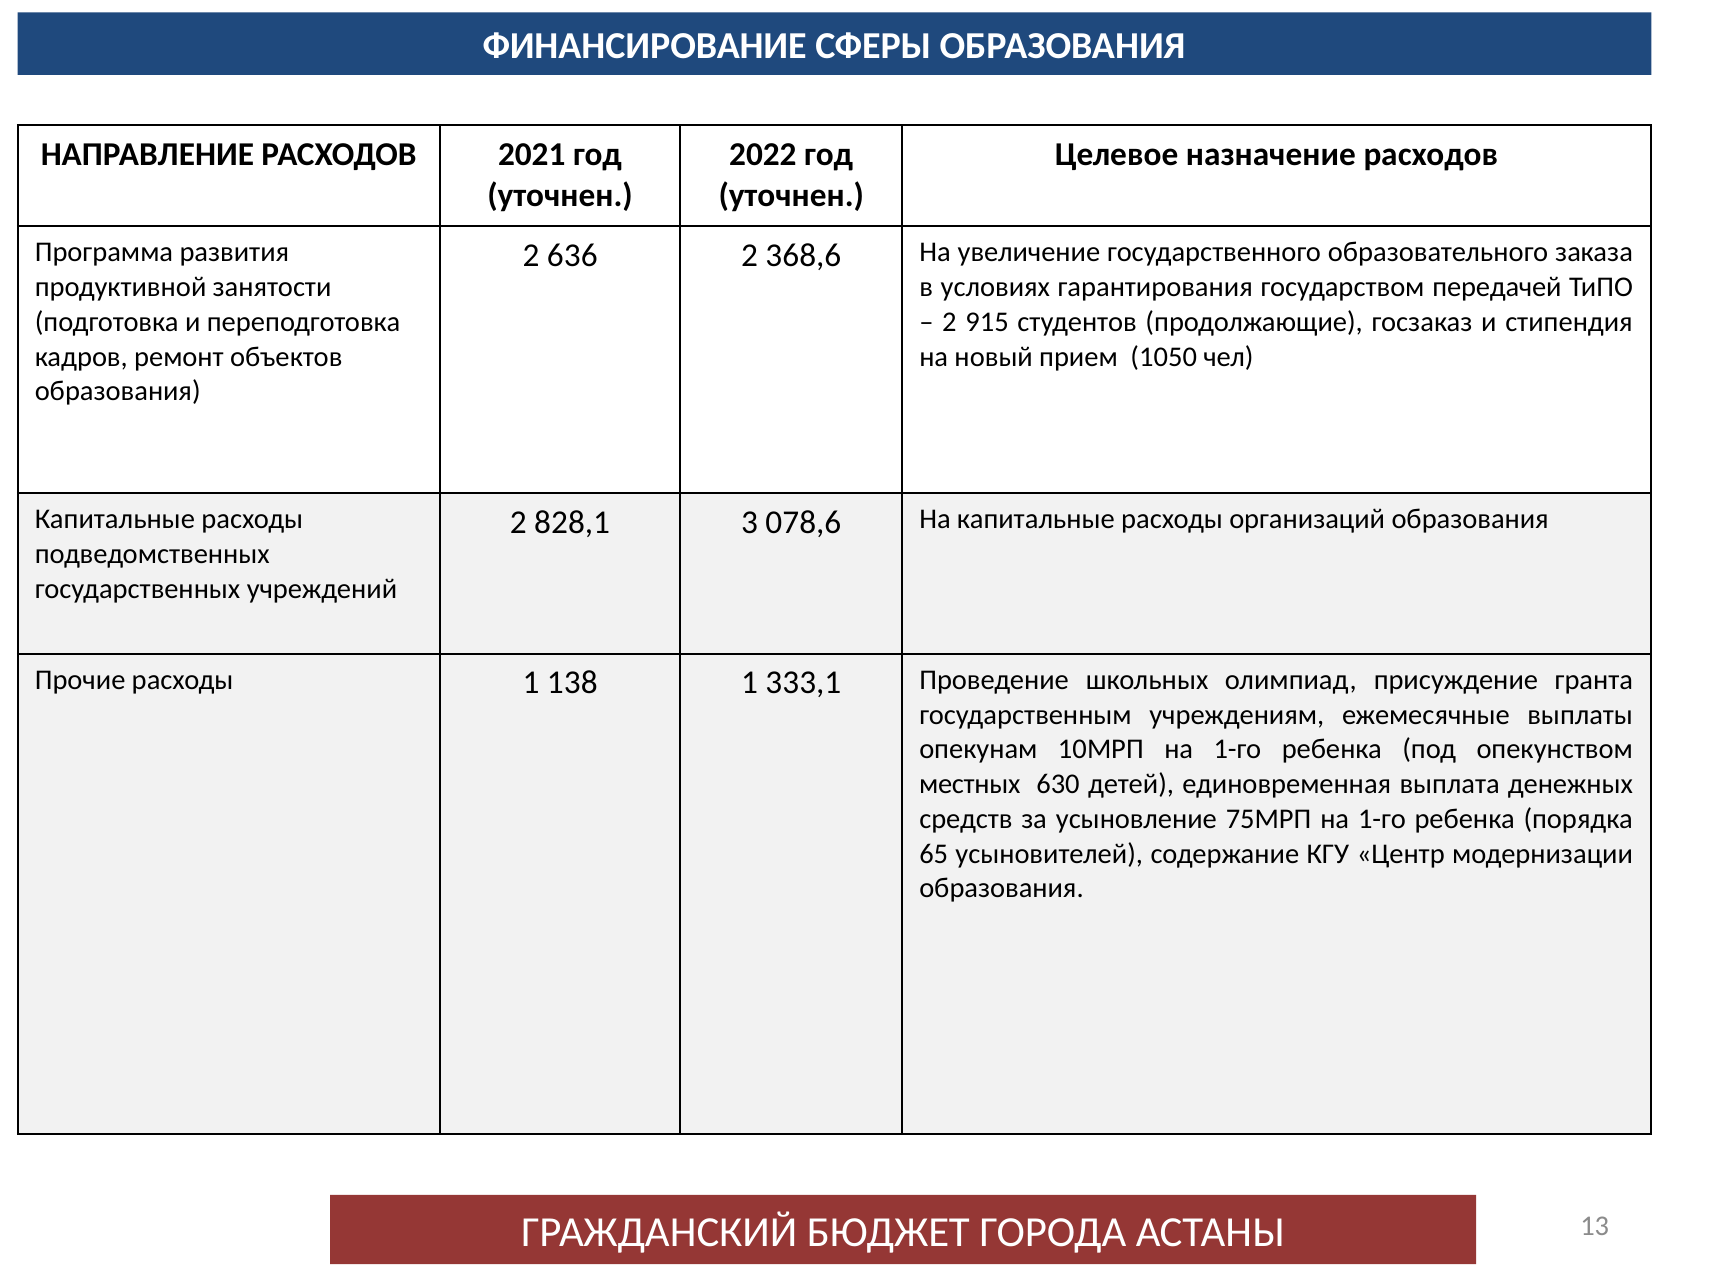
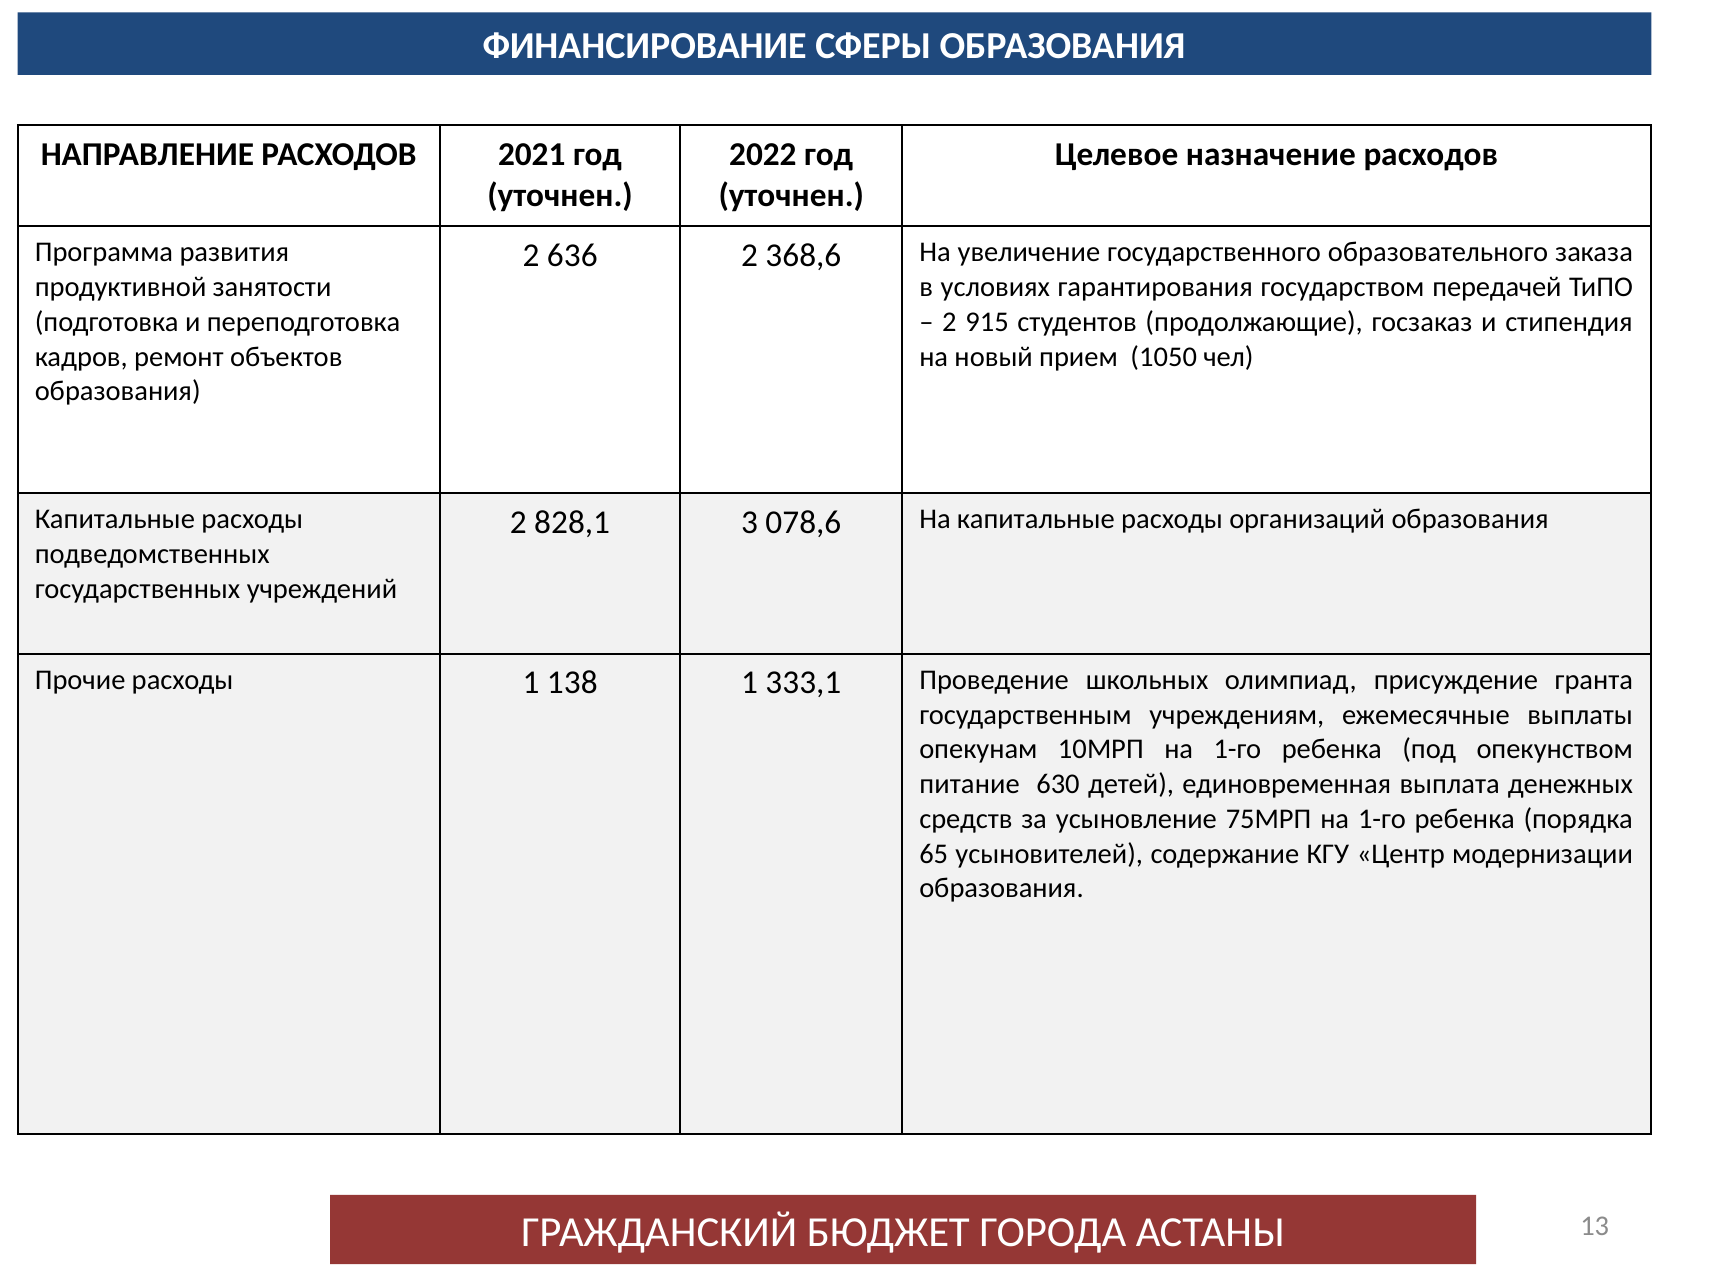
местных: местных -> питание
